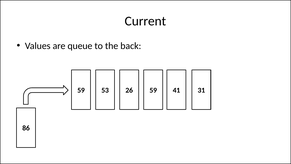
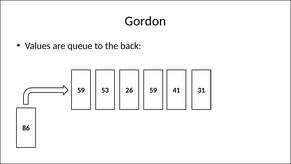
Current: Current -> Gordon
